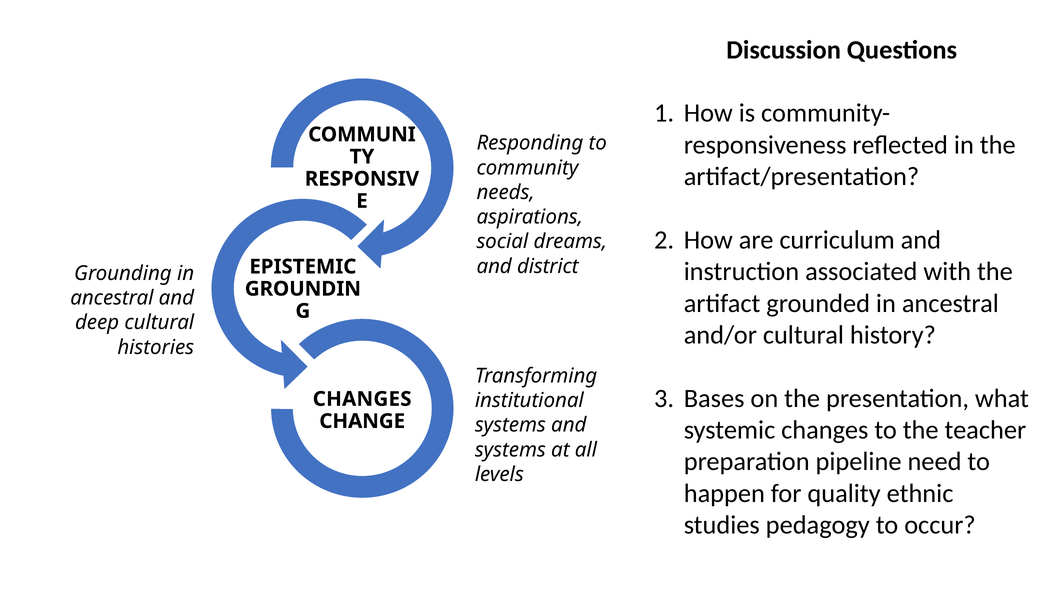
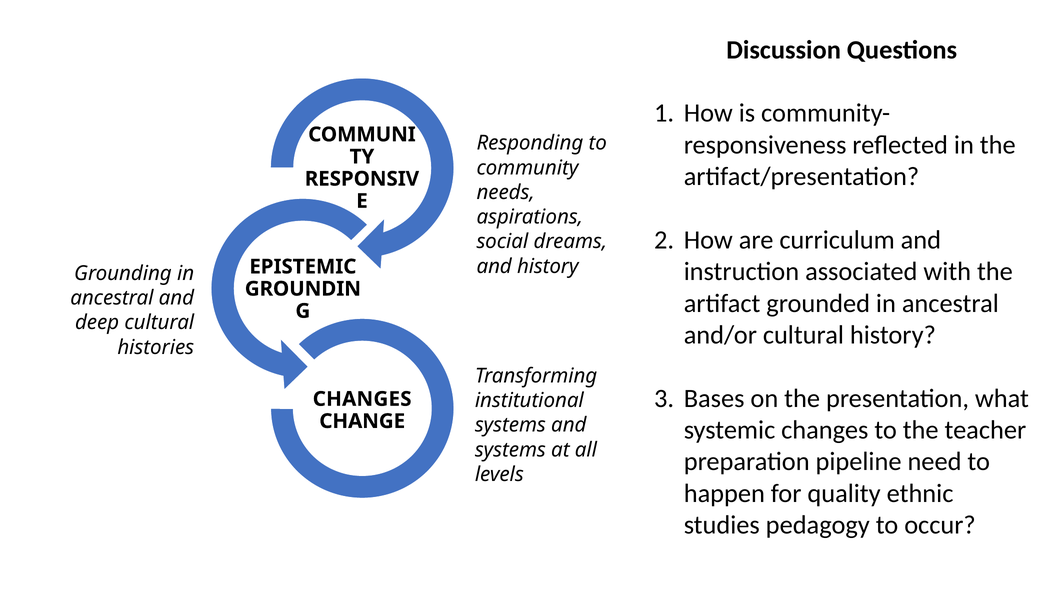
and district: district -> history
